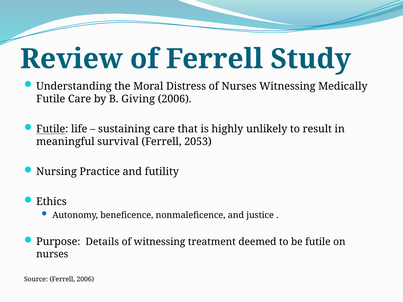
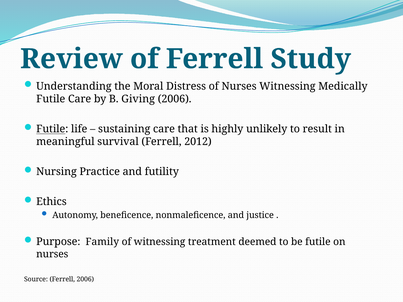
2053: 2053 -> 2012
Details: Details -> Family
